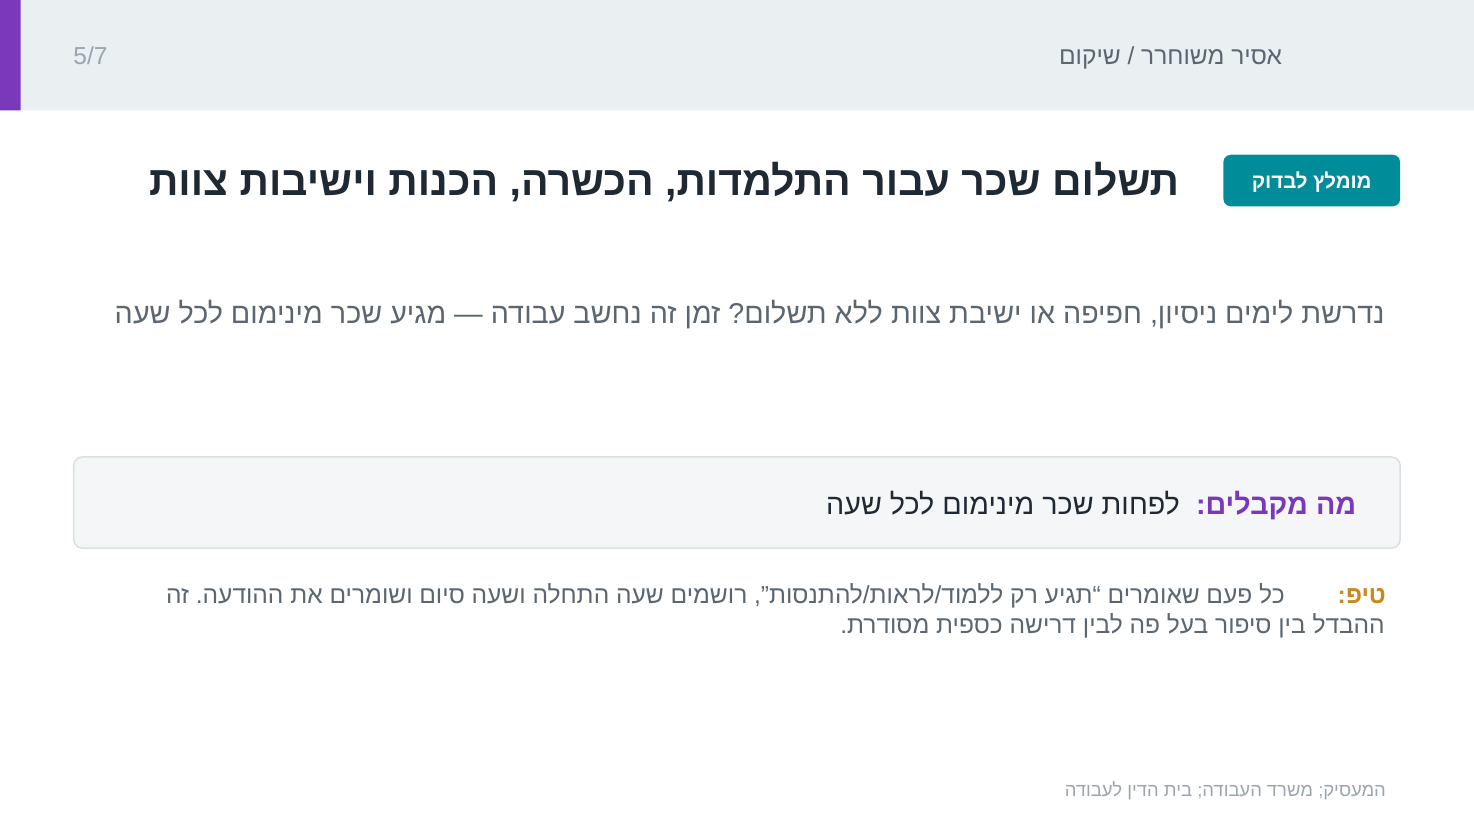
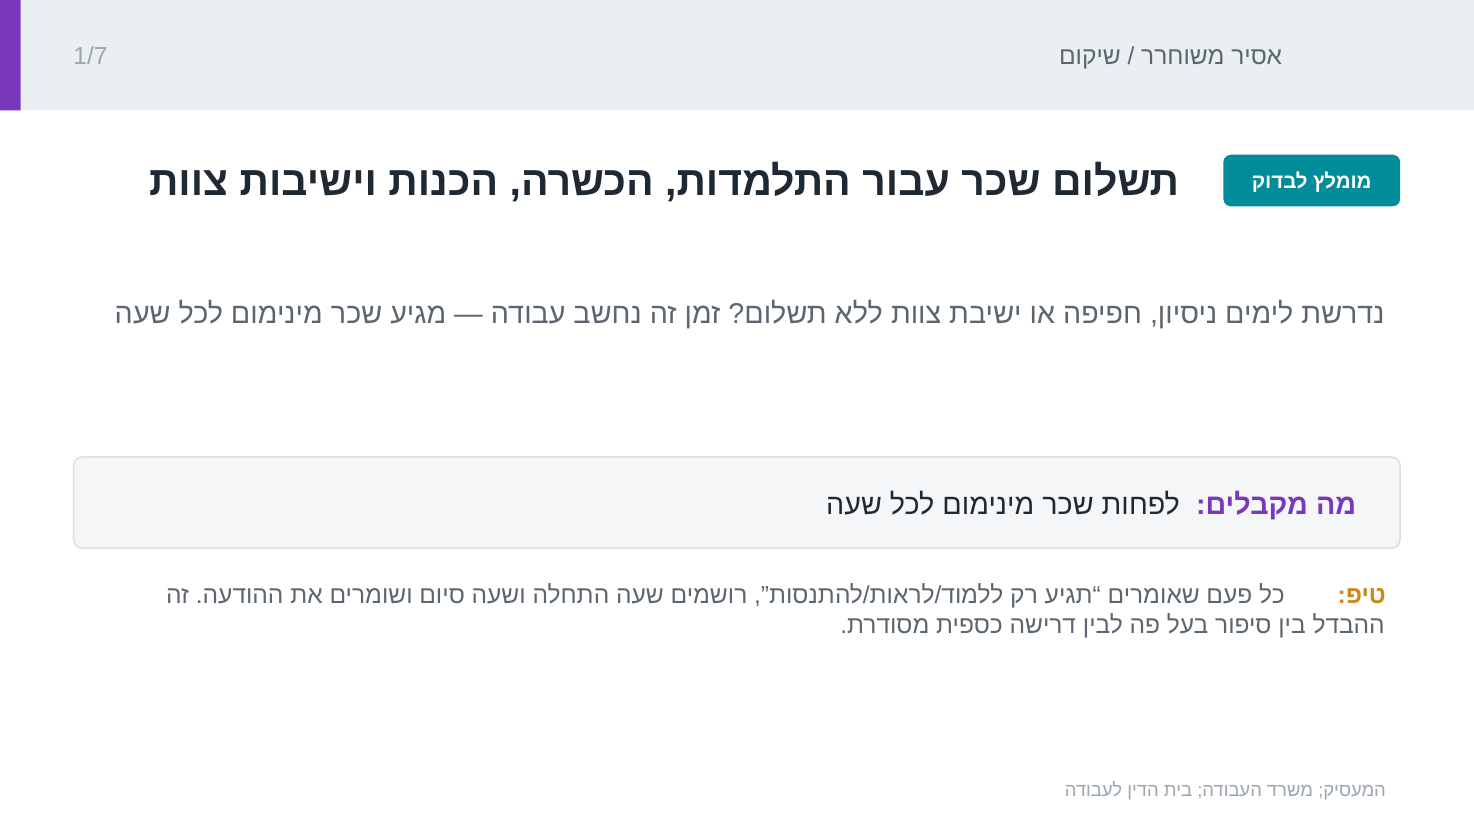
5/7: 5/7 -> 1/7
